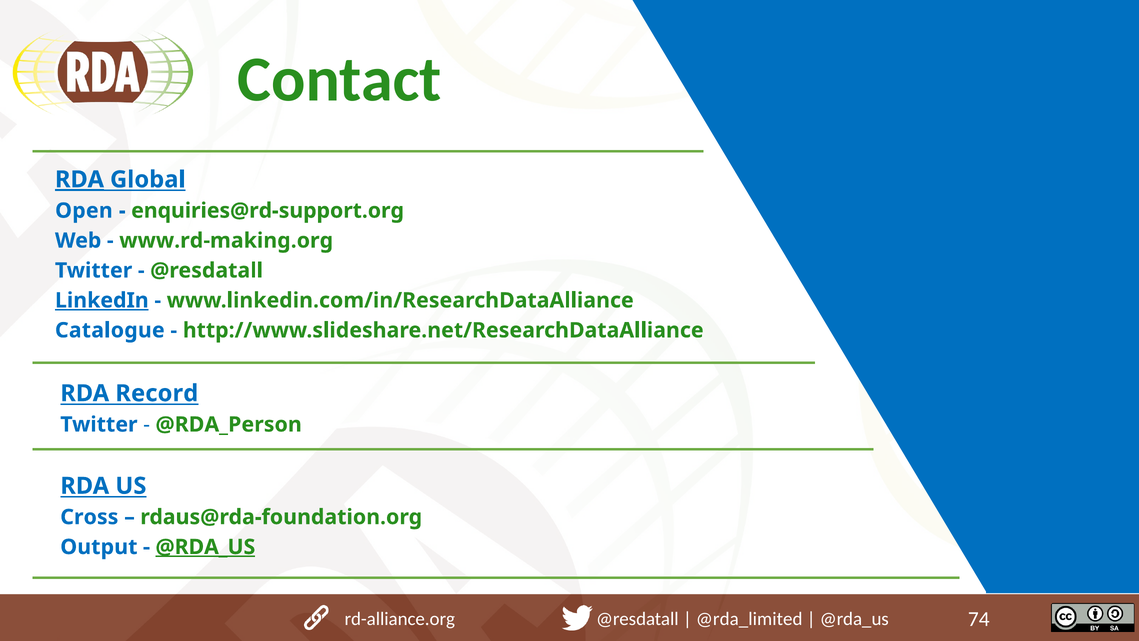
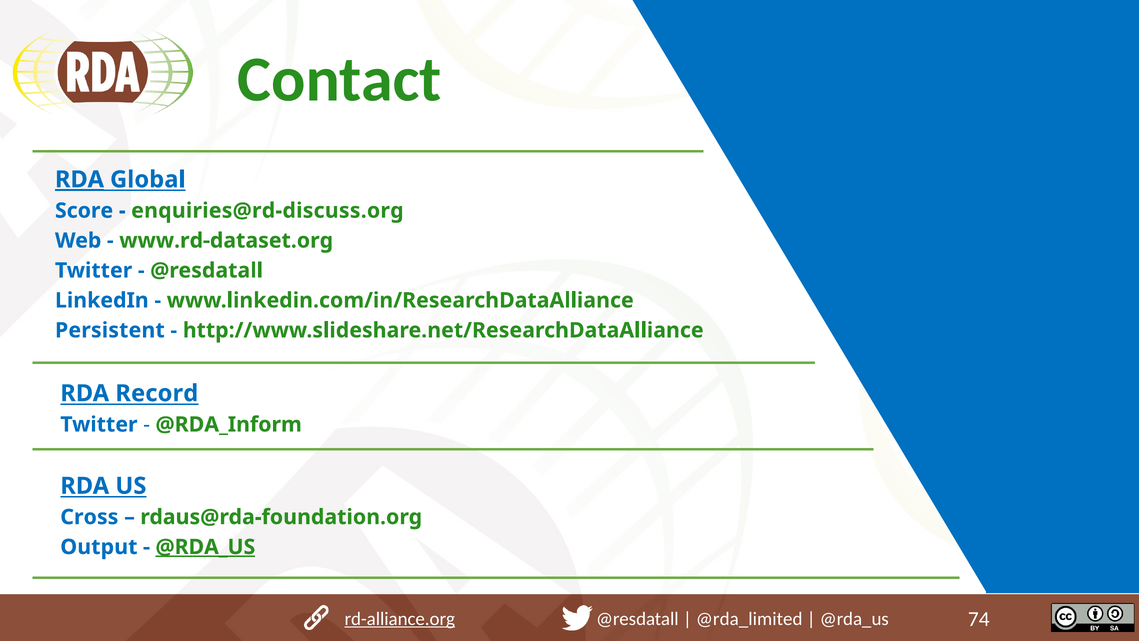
Open: Open -> Score
enquiries@rd-support.org: enquiries@rd-support.org -> enquiries@rd-discuss.org
www.rd-making.org: www.rd-making.org -> www.rd-dataset.org
LinkedIn underline: present -> none
Catalogue: Catalogue -> Persistent
@RDA_Person: @RDA_Person -> @RDA_Inform
rd-alliance.org underline: none -> present
